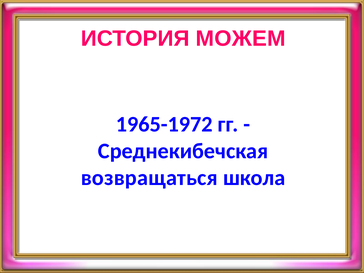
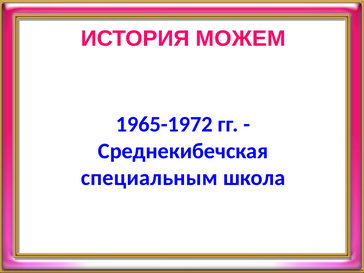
возвращаться: возвращаться -> специальным
